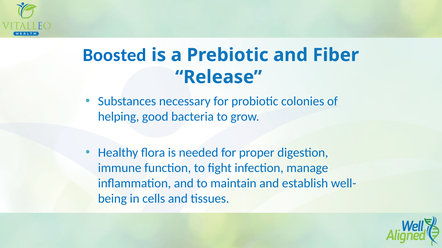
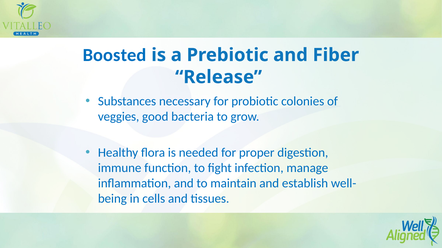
helping: helping -> veggies
